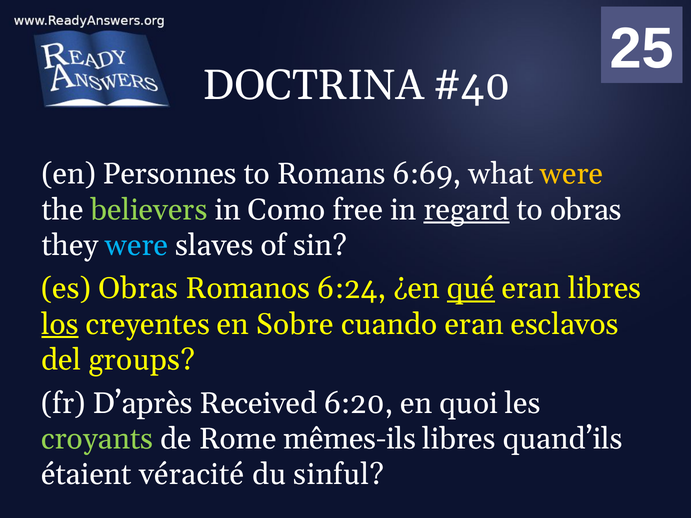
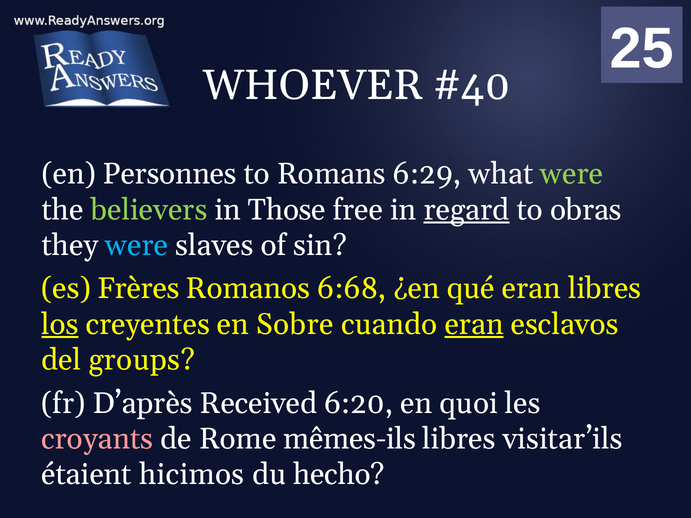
DOCTRINA: DOCTRINA -> WHOEVER
6:69: 6:69 -> 6:29
were at (572, 174) colour: yellow -> light green
Como: Como -> Those
es Obras: Obras -> Frères
6:24: 6:24 -> 6:68
qué underline: present -> none
eran at (474, 324) underline: none -> present
croyants colour: light green -> pink
quand’ils: quand’ils -> visitar’ils
véracité: véracité -> hicimos
sinful: sinful -> hecho
